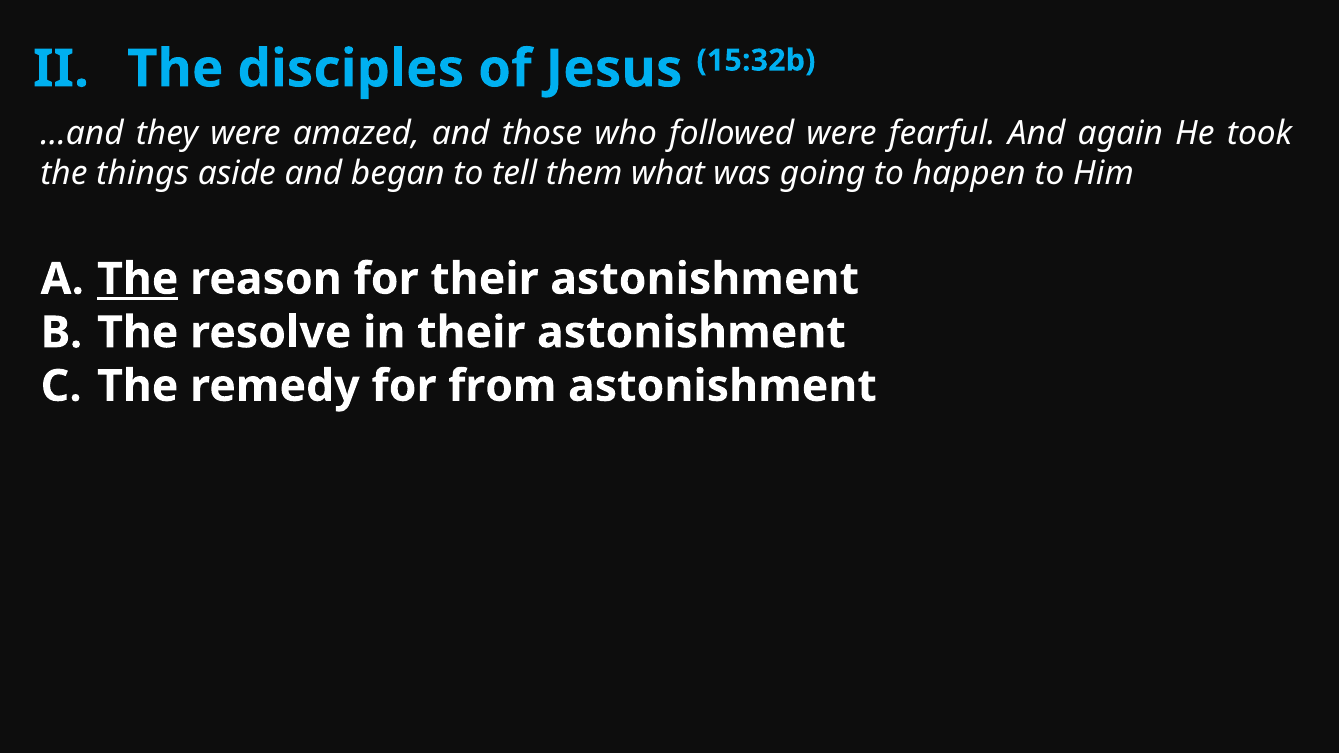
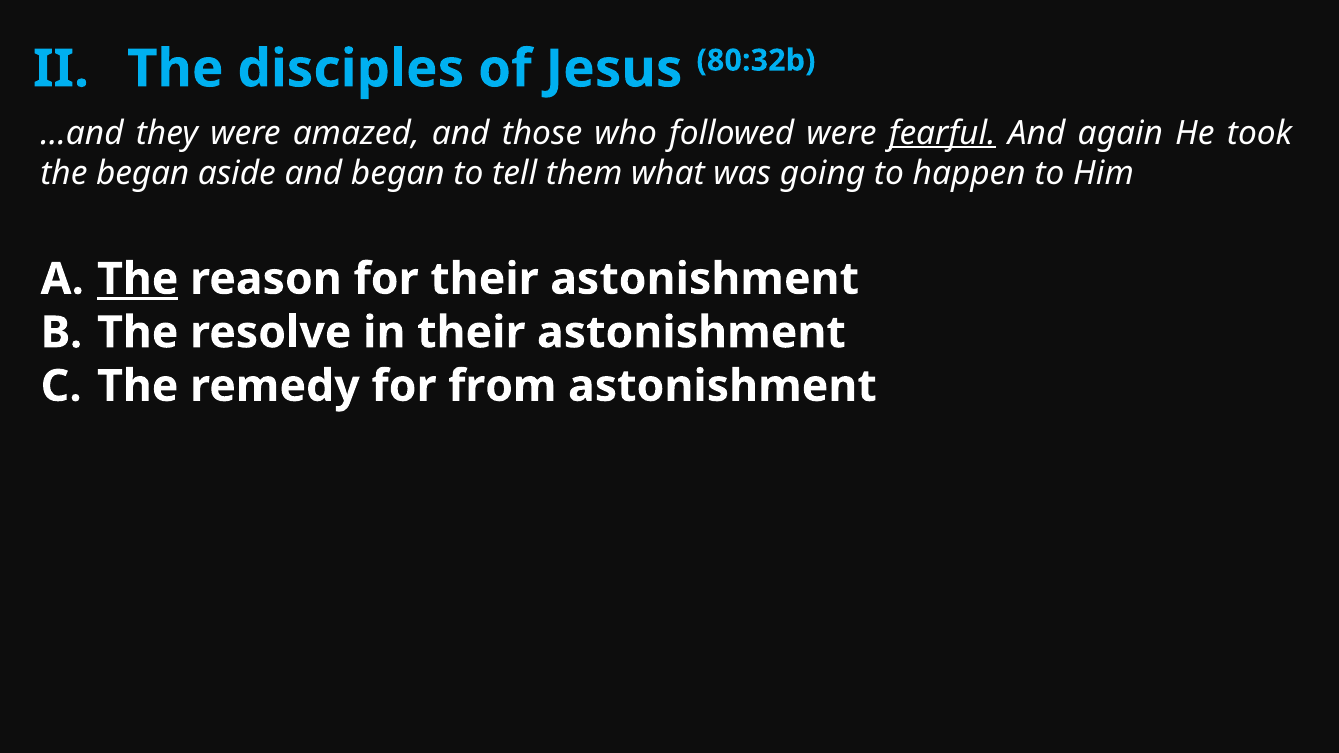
15:32b: 15:32b -> 80:32b
fearful underline: none -> present
the things: things -> began
